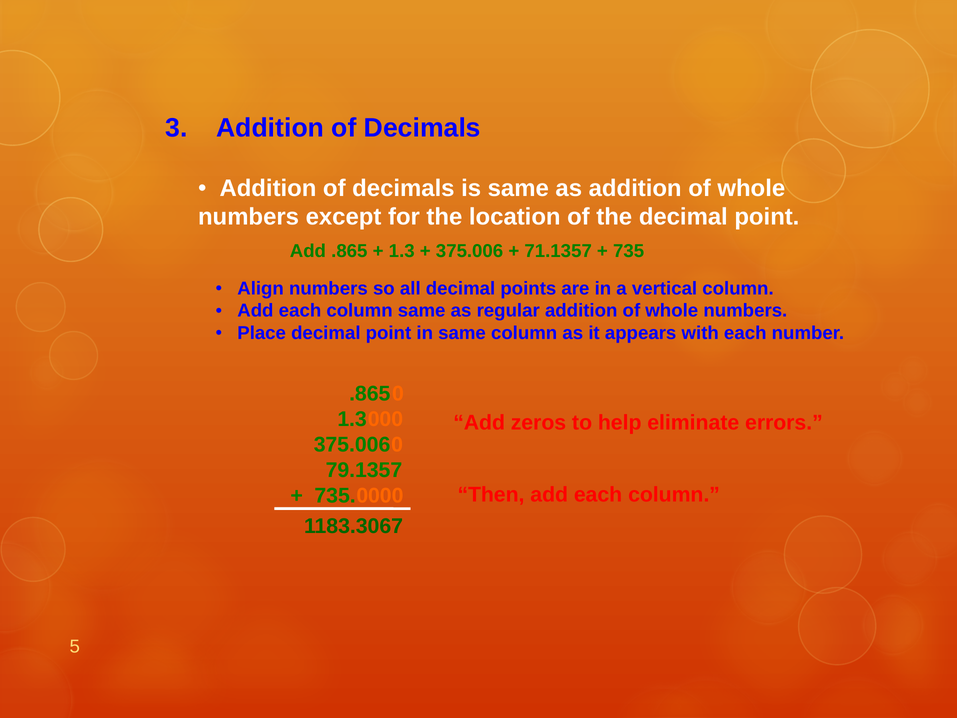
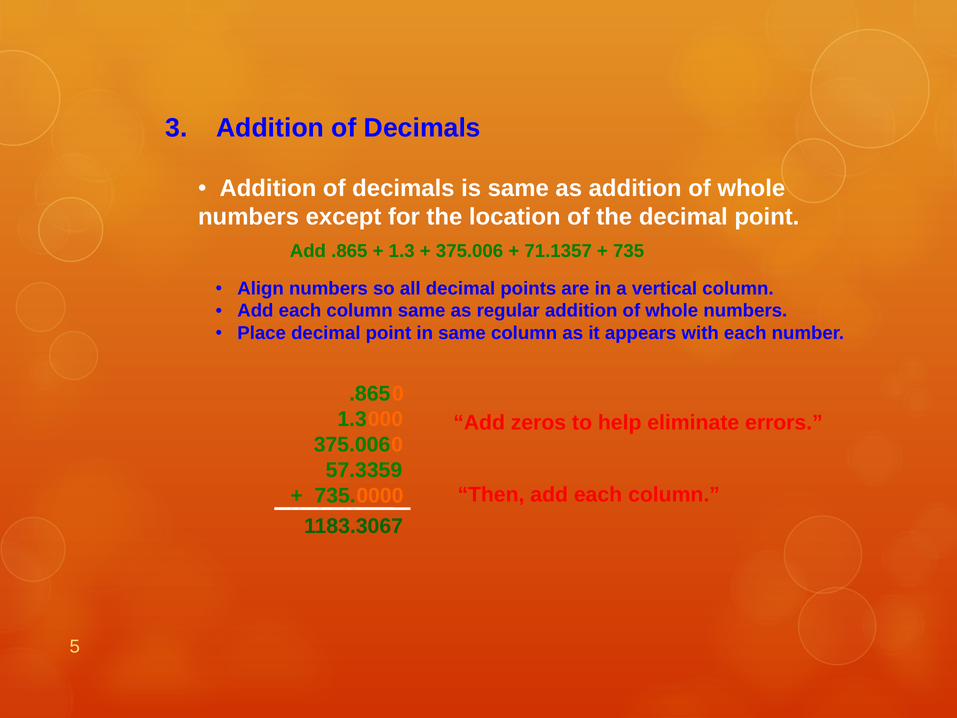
79.1357: 79.1357 -> 57.3359
